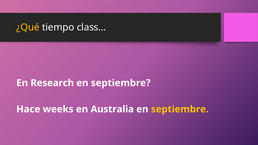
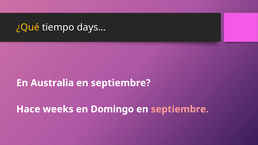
class…: class… -> days…
Research: Research -> Australia
Australia: Australia -> Domingo
septiembre at (180, 109) colour: yellow -> pink
